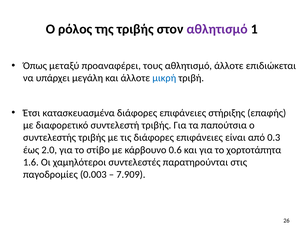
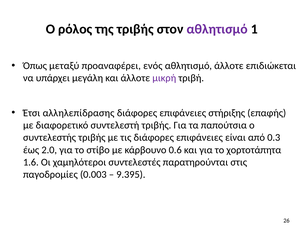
τους: τους -> ενός
μικρή colour: blue -> purple
κατασκευασμένα: κατασκευασμένα -> αλληλεπίδρασης
7.909: 7.909 -> 9.395
